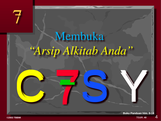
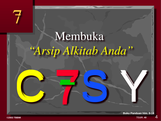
Membuka colour: light blue -> white
